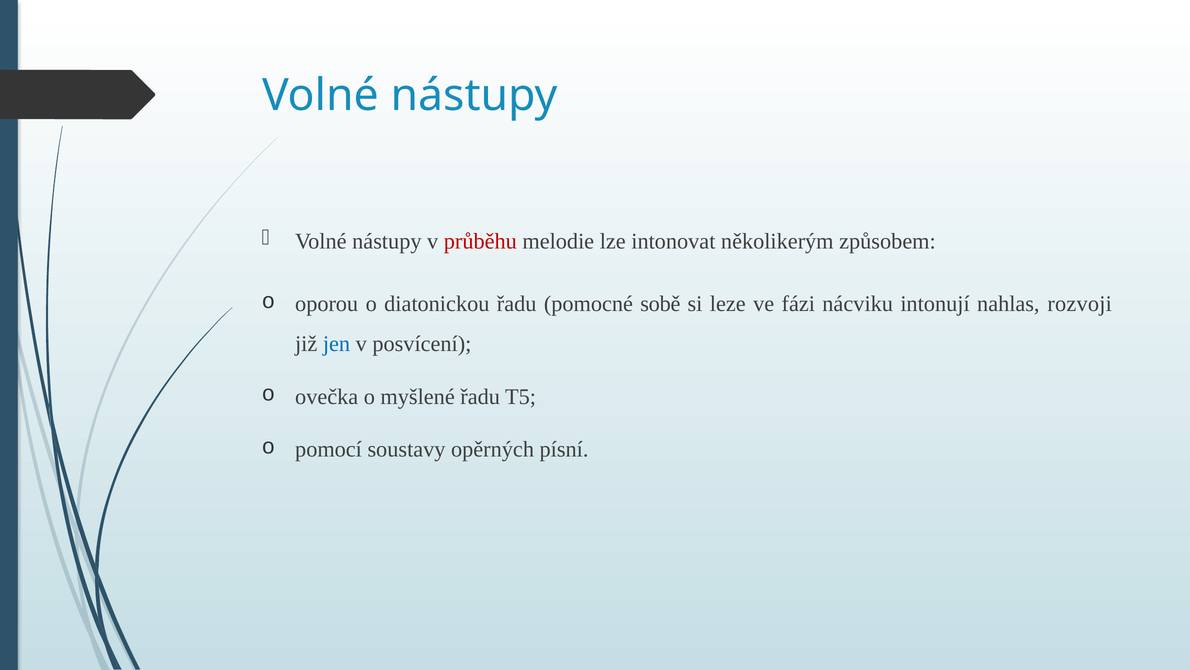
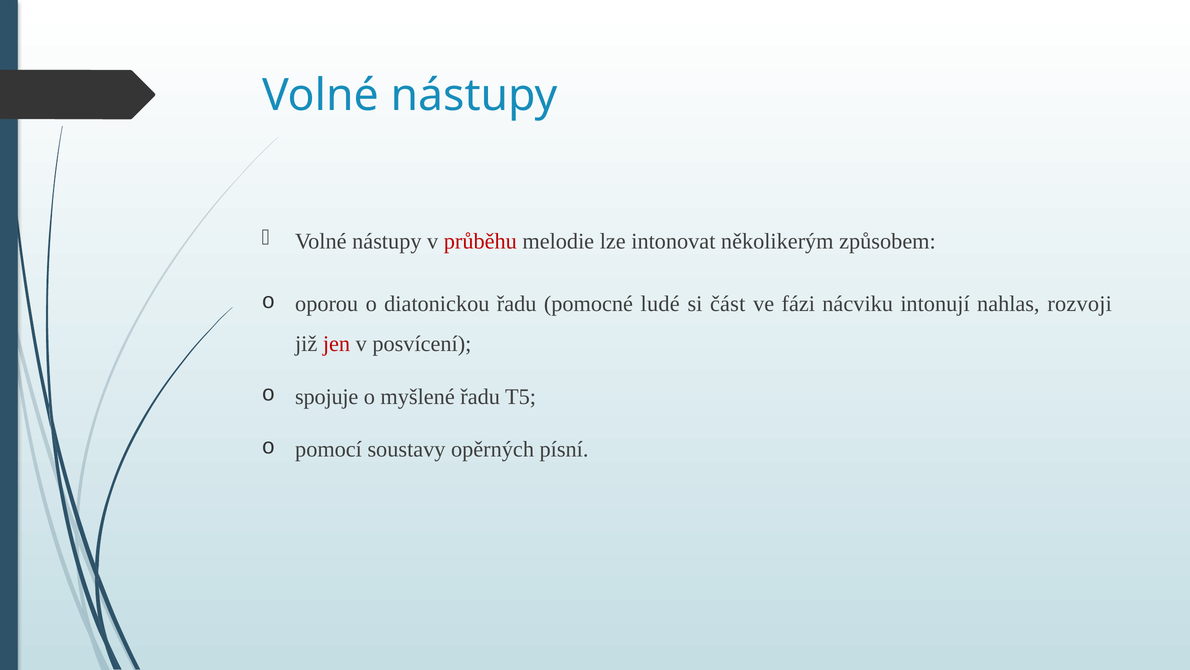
sobě: sobě -> ludé
leze: leze -> část
jen colour: blue -> red
ovečka: ovečka -> spojuje
